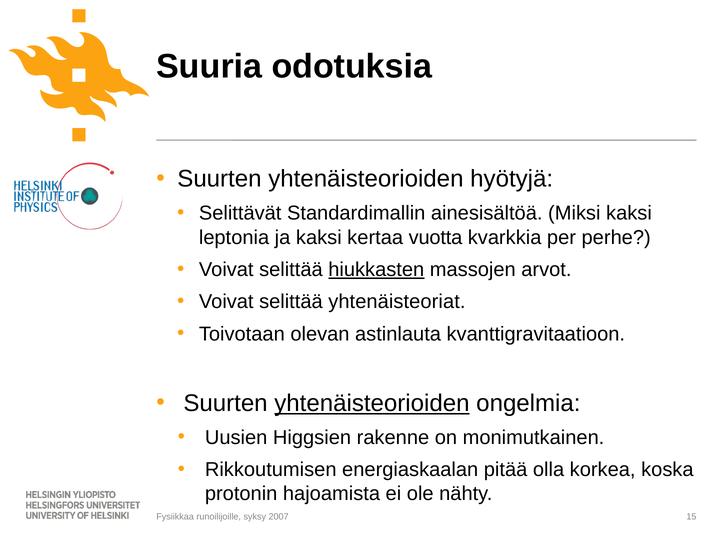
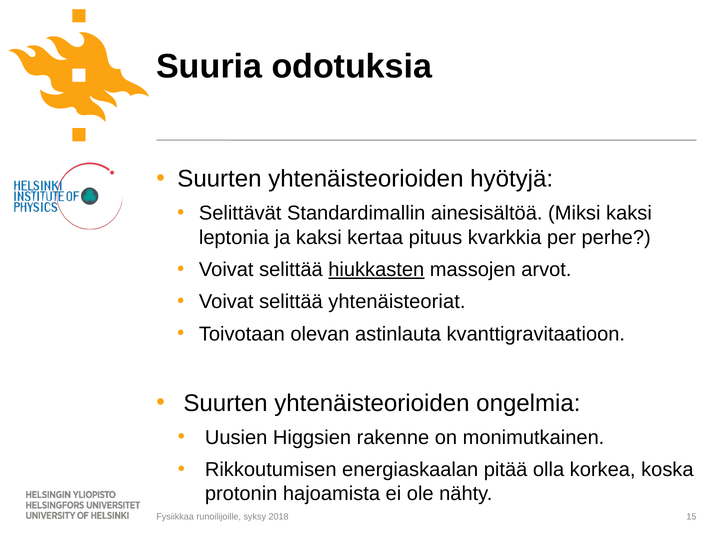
vuotta: vuotta -> pituus
yhtenäisteorioiden at (372, 403) underline: present -> none
2007: 2007 -> 2018
